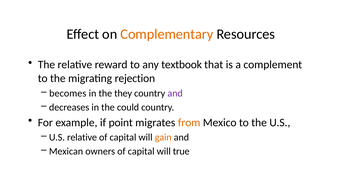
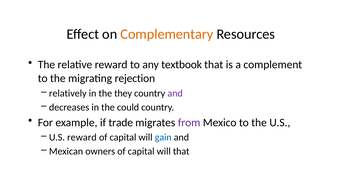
becomes: becomes -> relatively
point: point -> trade
from colour: orange -> purple
U.S relative: relative -> reward
gain colour: orange -> blue
will true: true -> that
